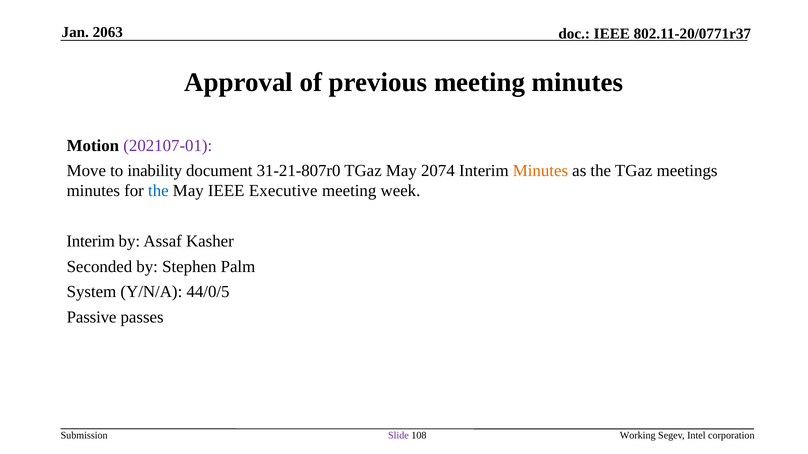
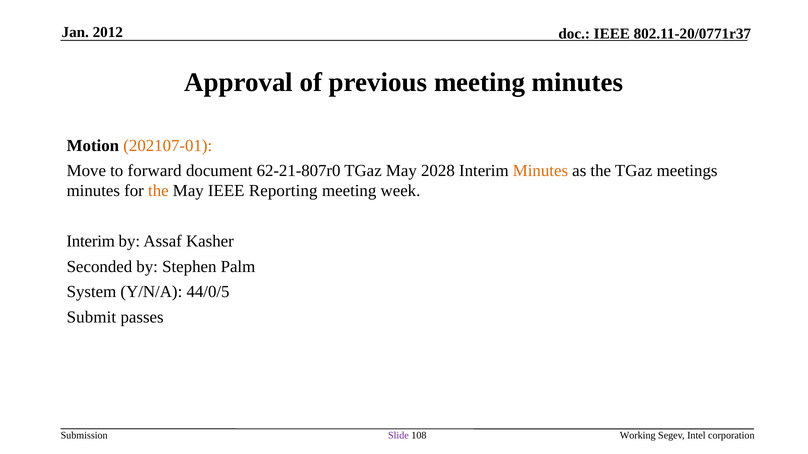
2063: 2063 -> 2012
202107-01 colour: purple -> orange
inability: inability -> forward
31-21-807r0: 31-21-807r0 -> 62-21-807r0
2074: 2074 -> 2028
the at (158, 191) colour: blue -> orange
Executive: Executive -> Reporting
Passive: Passive -> Submit
